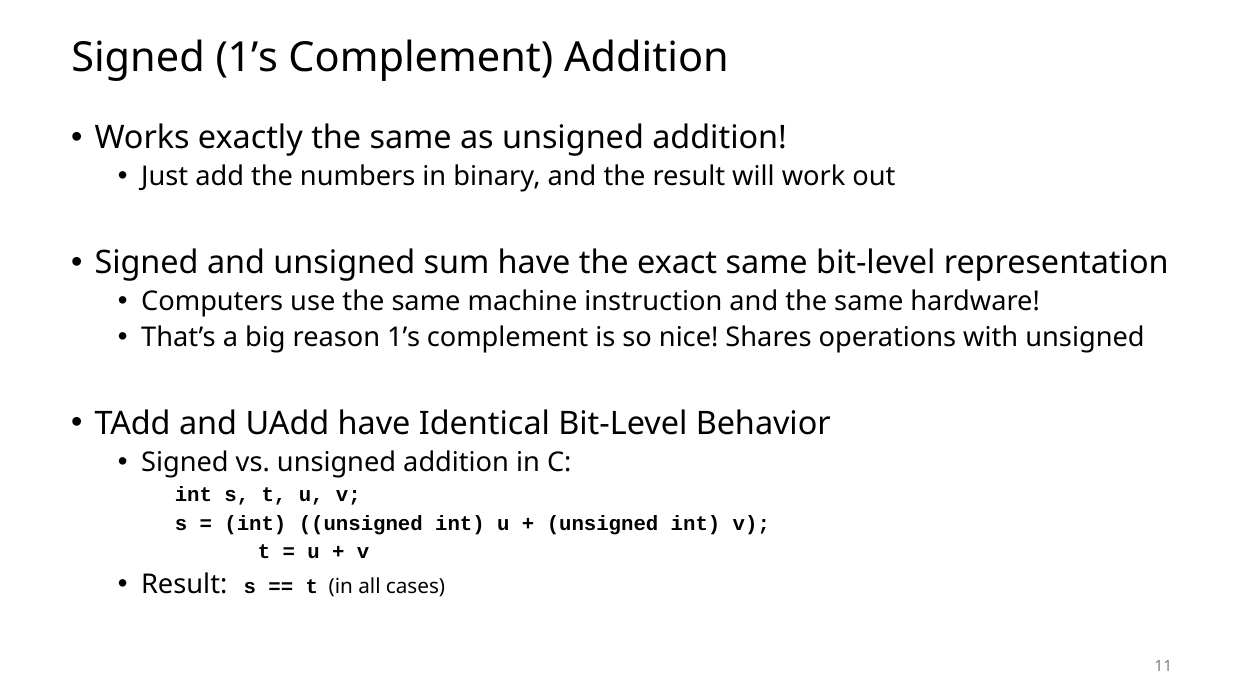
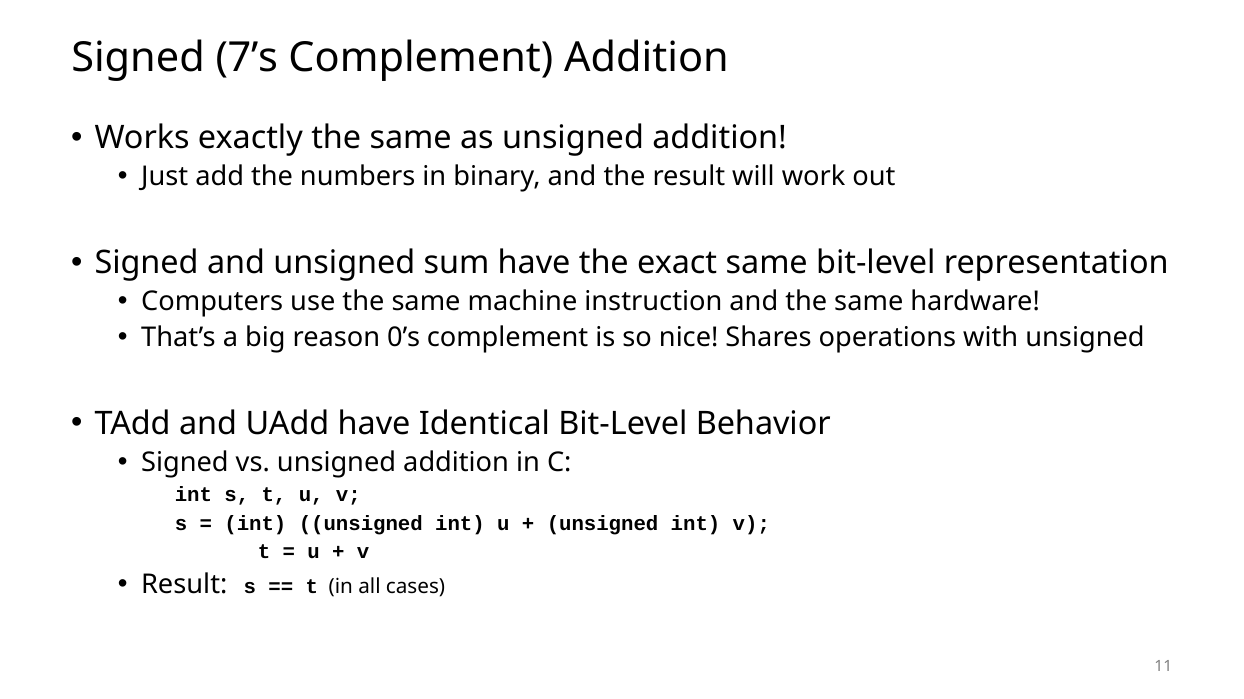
Signed 1’s: 1’s -> 7’s
reason 1’s: 1’s -> 0’s
